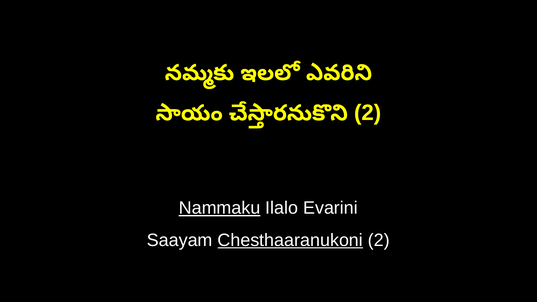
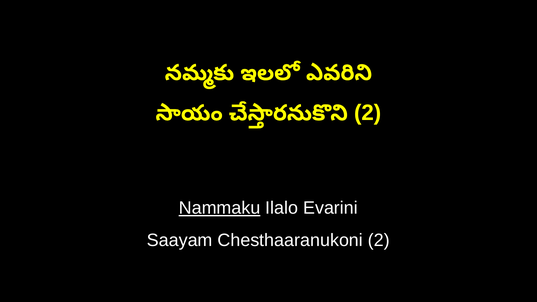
Chesthaaranukoni underline: present -> none
